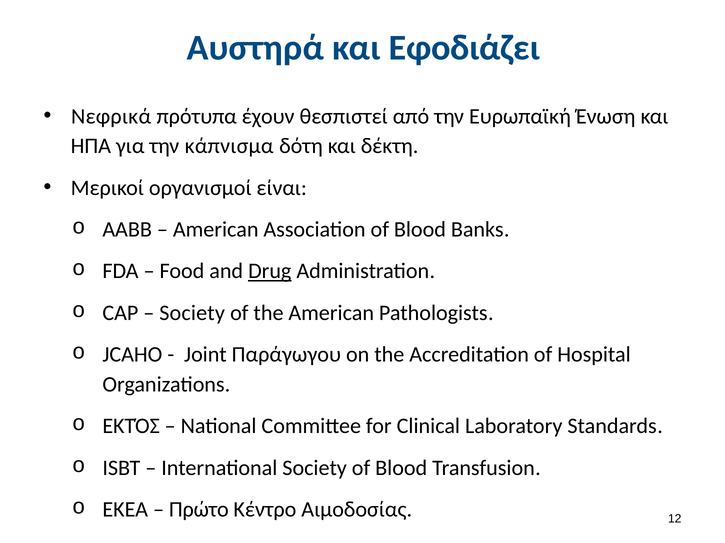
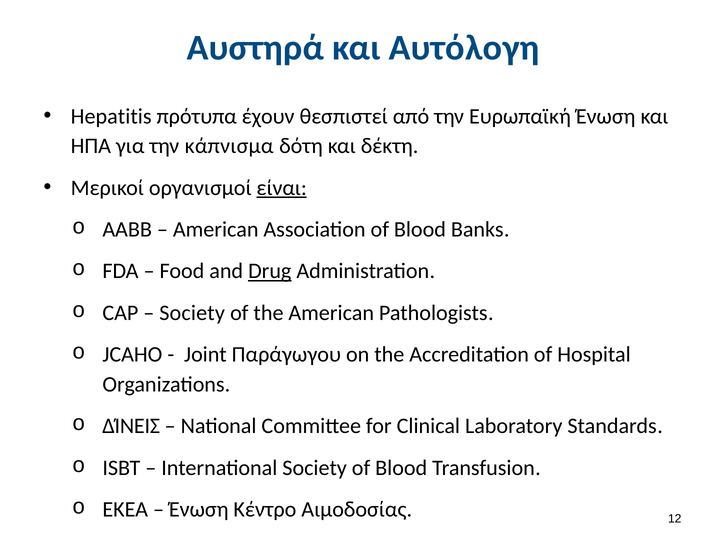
Εφοδιάζει: Εφοδιάζει -> Αυτόλογη
Νεφρικά: Νεφρικά -> Hepatitis
είναι underline: none -> present
ΕΚΤΌΣ: ΕΚΤΌΣ -> ΔΊΝΕΙΣ
Πρώτο at (199, 510): Πρώτο -> Ένωση
